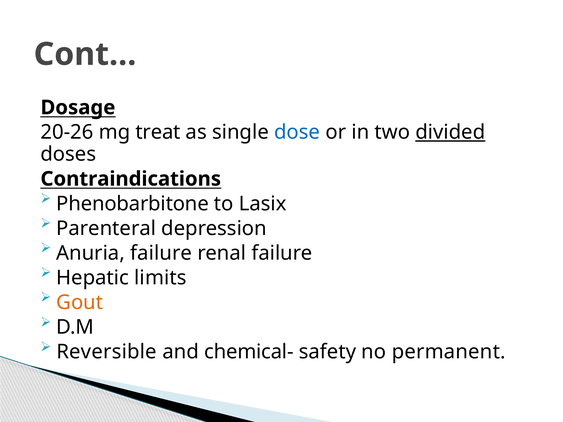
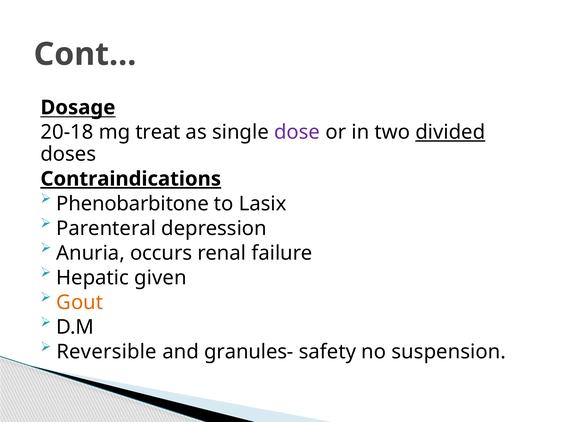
20-26: 20-26 -> 20-18
dose colour: blue -> purple
Contraindications underline: none -> present
Anuria failure: failure -> occurs
limits: limits -> given
chemical-: chemical- -> granules-
permanent: permanent -> suspension
